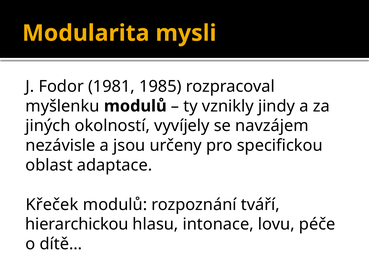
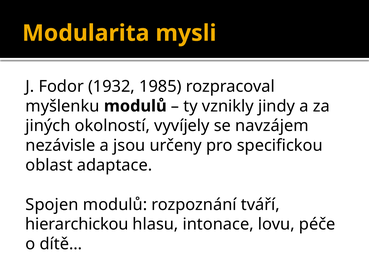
1981: 1981 -> 1932
Křeček: Křeček -> Spojen
